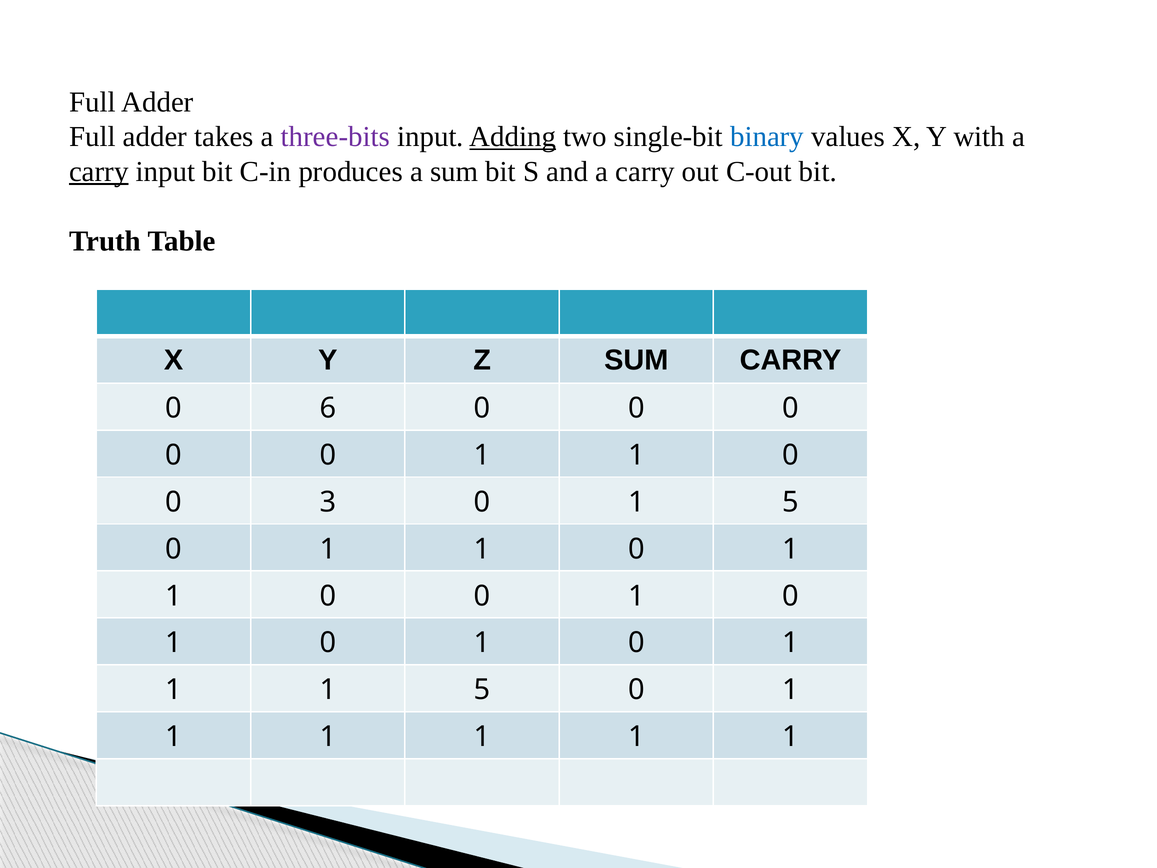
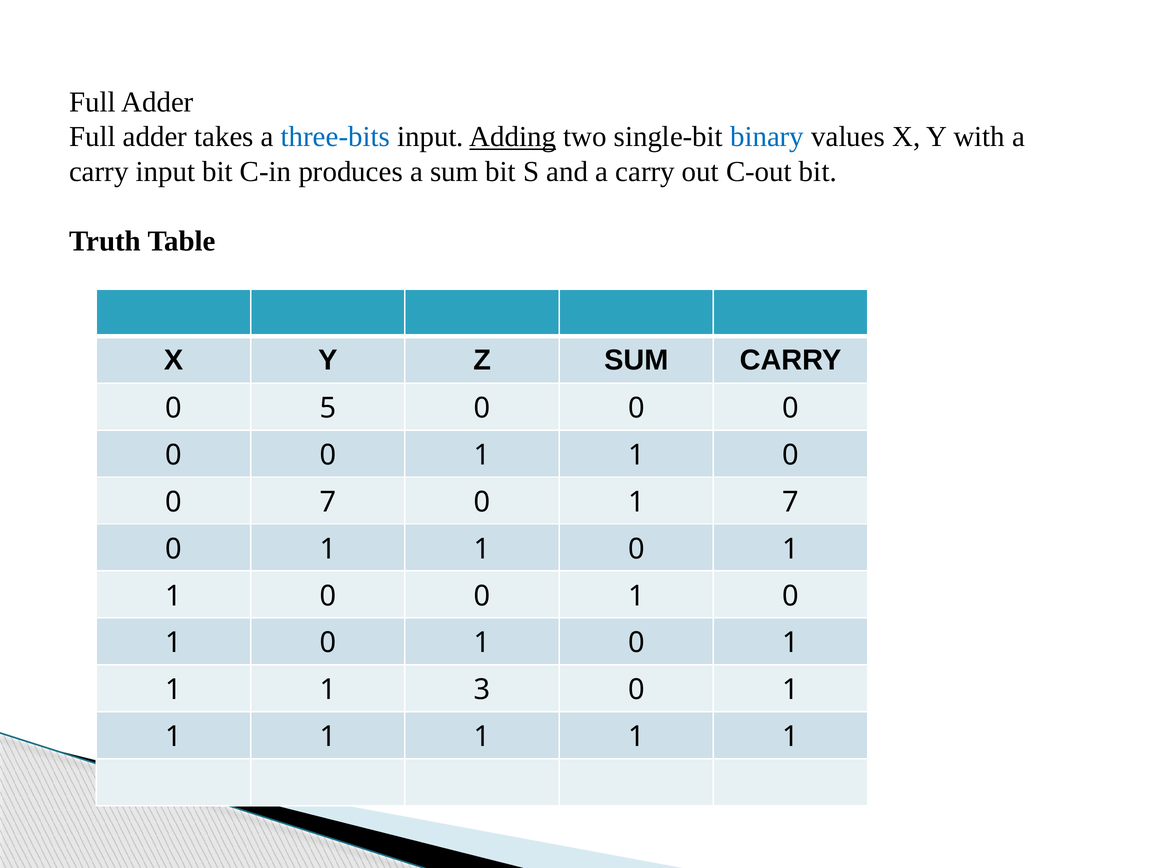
three-bits colour: purple -> blue
carry at (99, 172) underline: present -> none
6: 6 -> 5
0 3: 3 -> 7
0 1 5: 5 -> 7
1 1 5: 5 -> 3
